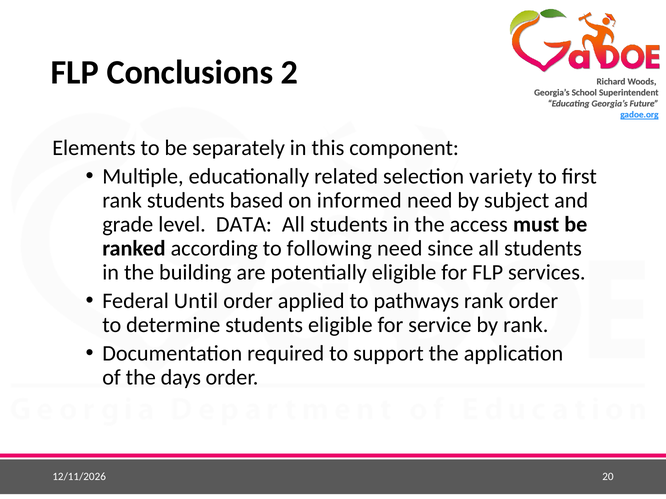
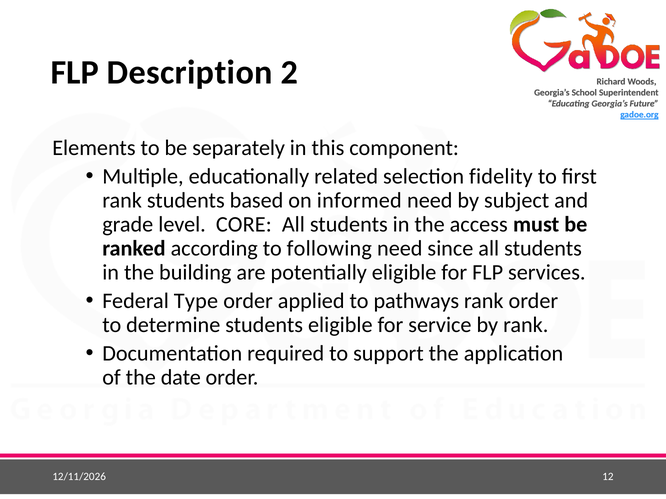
Conclusions: Conclusions -> Description
variety: variety -> fidelity
DATA: DATA -> CORE
Until: Until -> Type
days: days -> date
20: 20 -> 12
